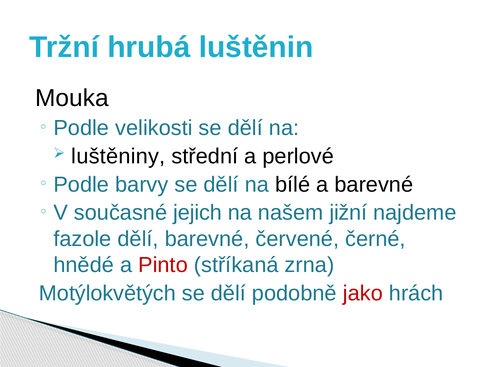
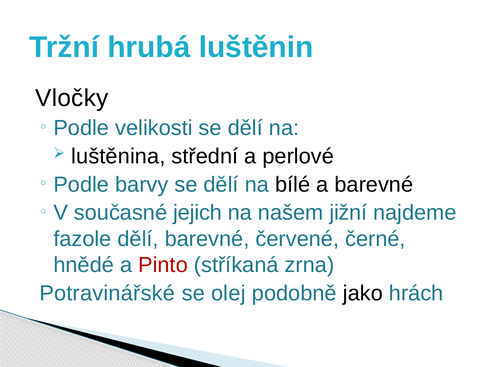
Mouka: Mouka -> Vločky
luštěniny: luštěniny -> luštěnina
Motýlokvětých: Motýlokvětých -> Potravinářské
dělí at (228, 294): dělí -> olej
jako colour: red -> black
